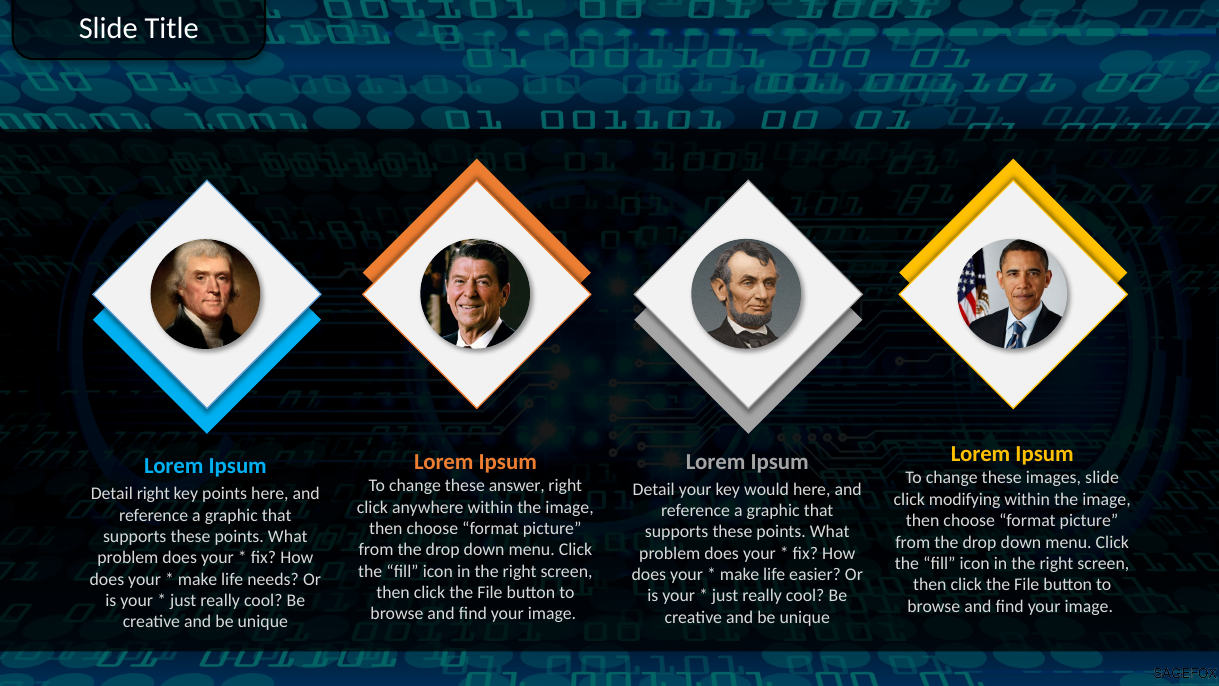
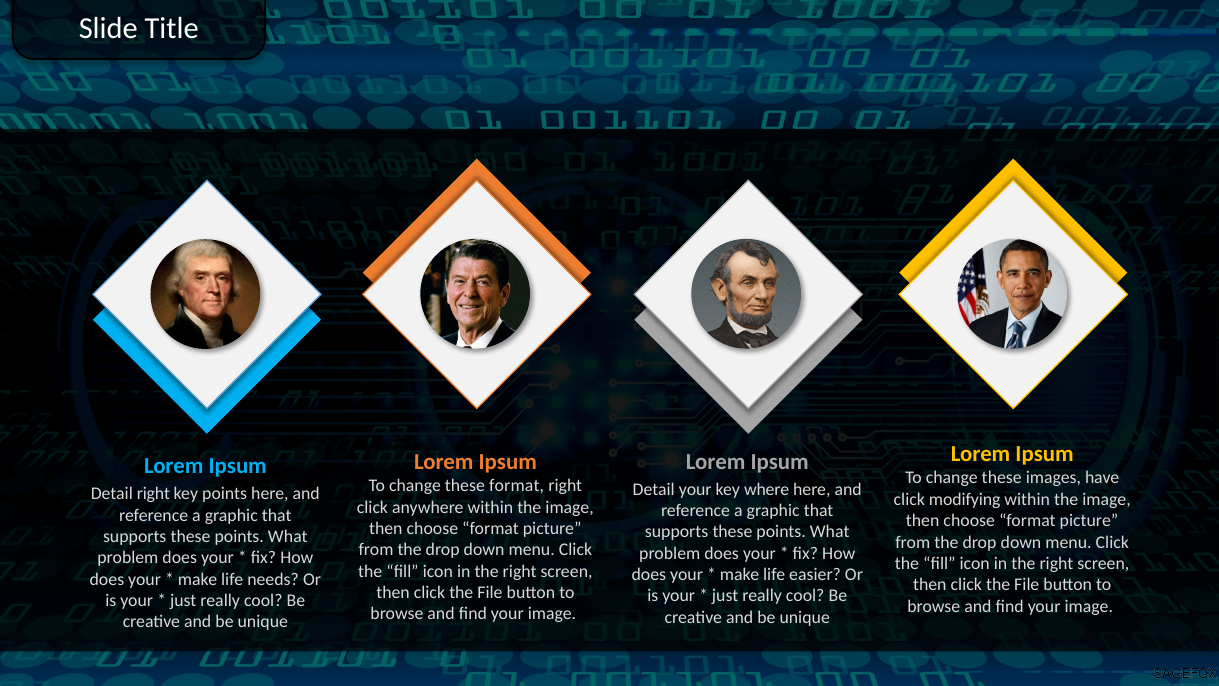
images slide: slide -> have
these answer: answer -> format
would: would -> where
